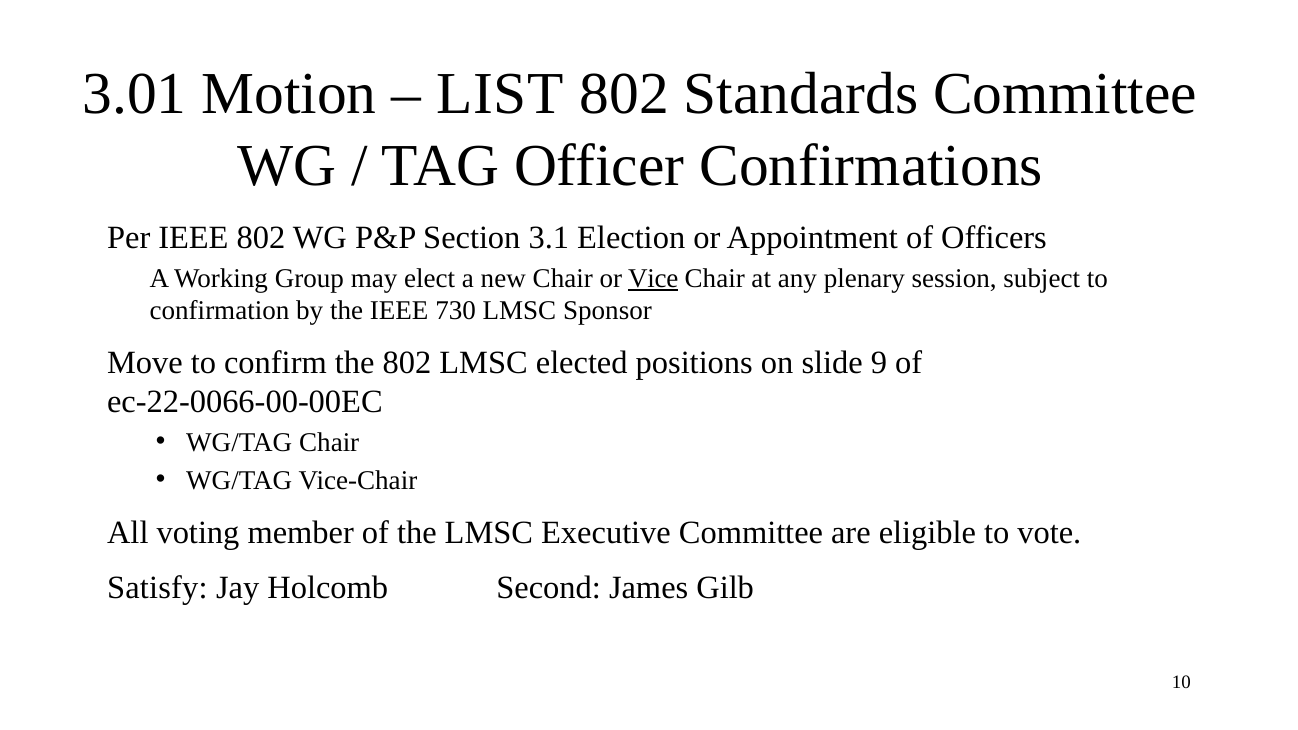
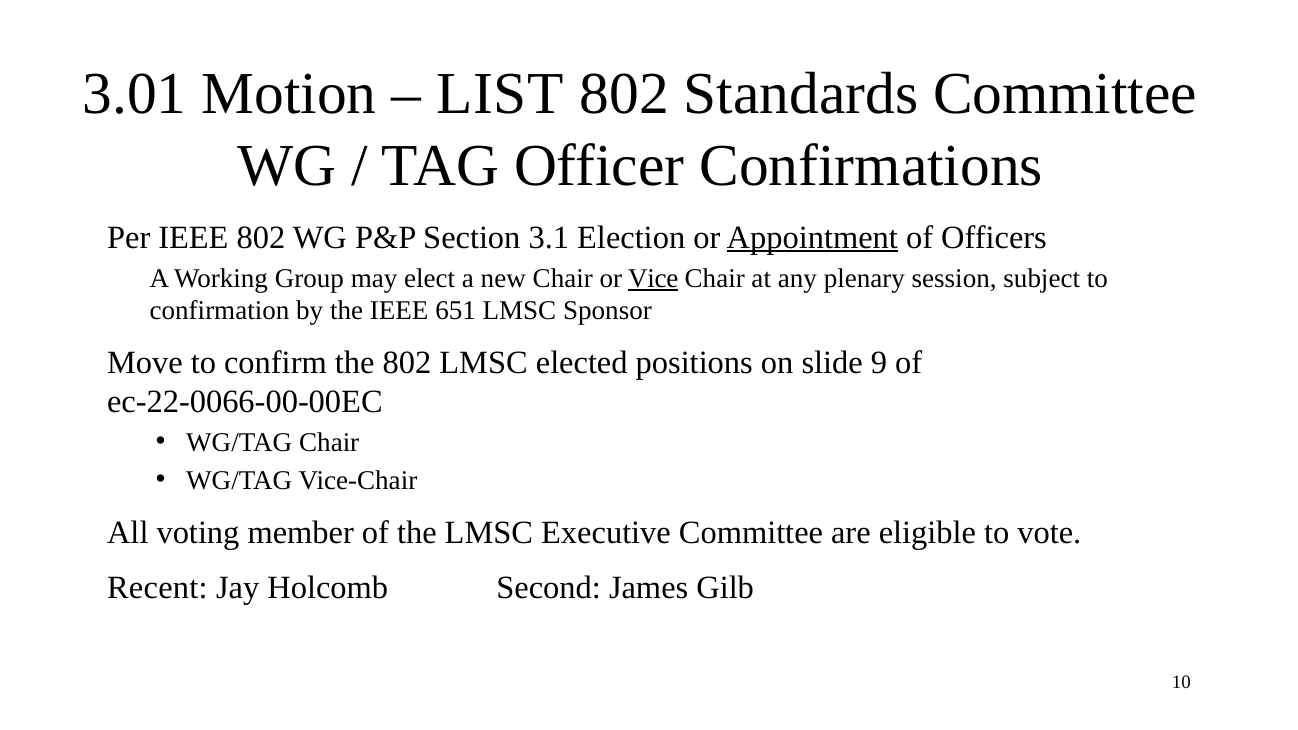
Appointment underline: none -> present
730: 730 -> 651
Satisfy: Satisfy -> Recent
